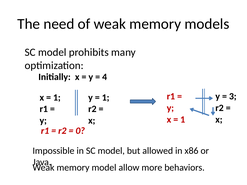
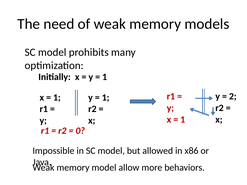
4 at (105, 77): 4 -> 1
3: 3 -> 2
